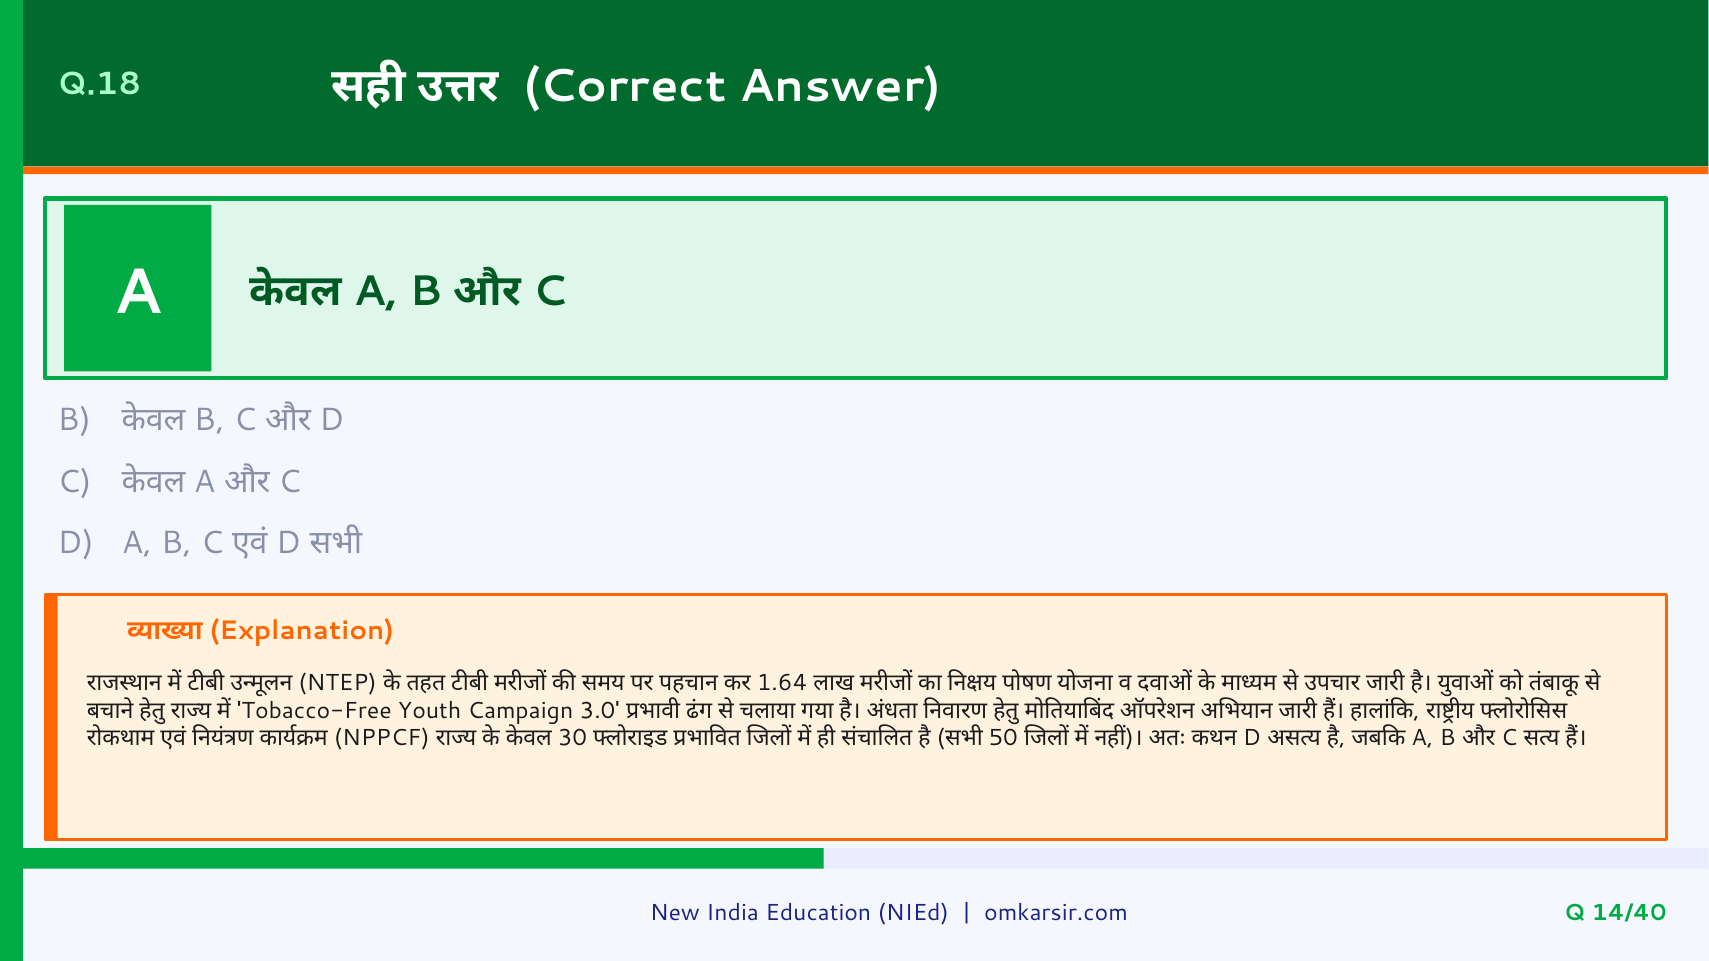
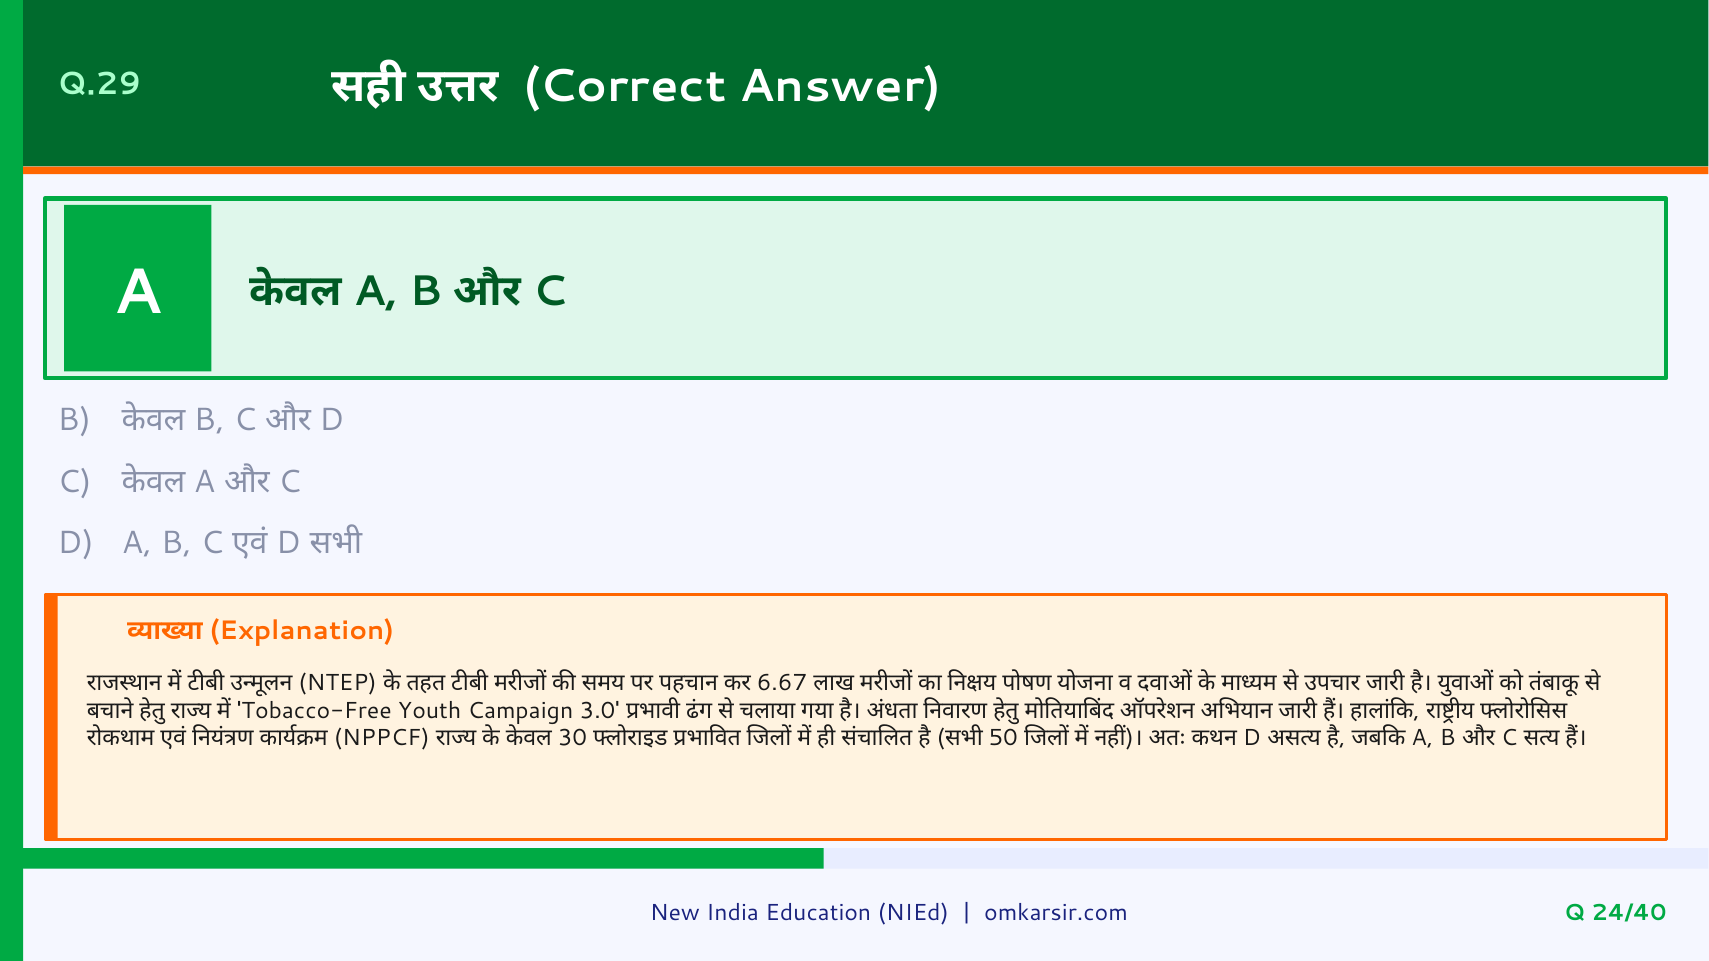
Q.18: Q.18 -> Q.29
1.64: 1.64 -> 6.67
14/40: 14/40 -> 24/40
